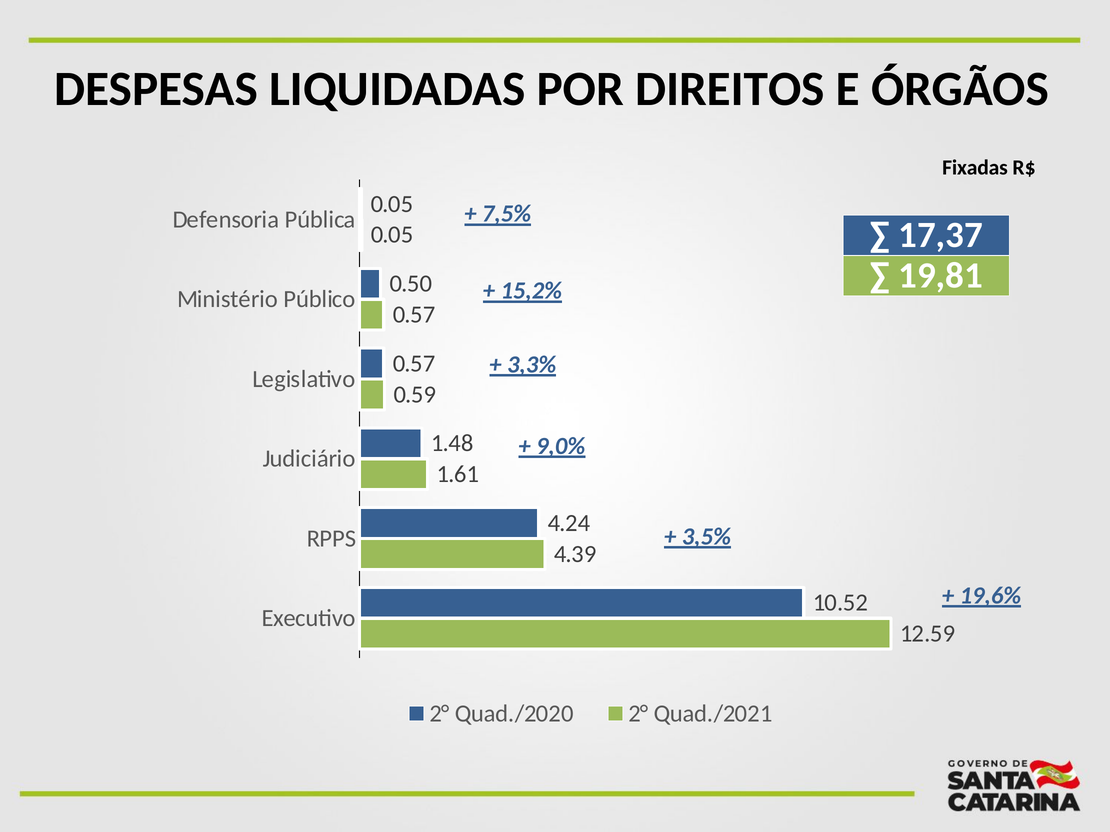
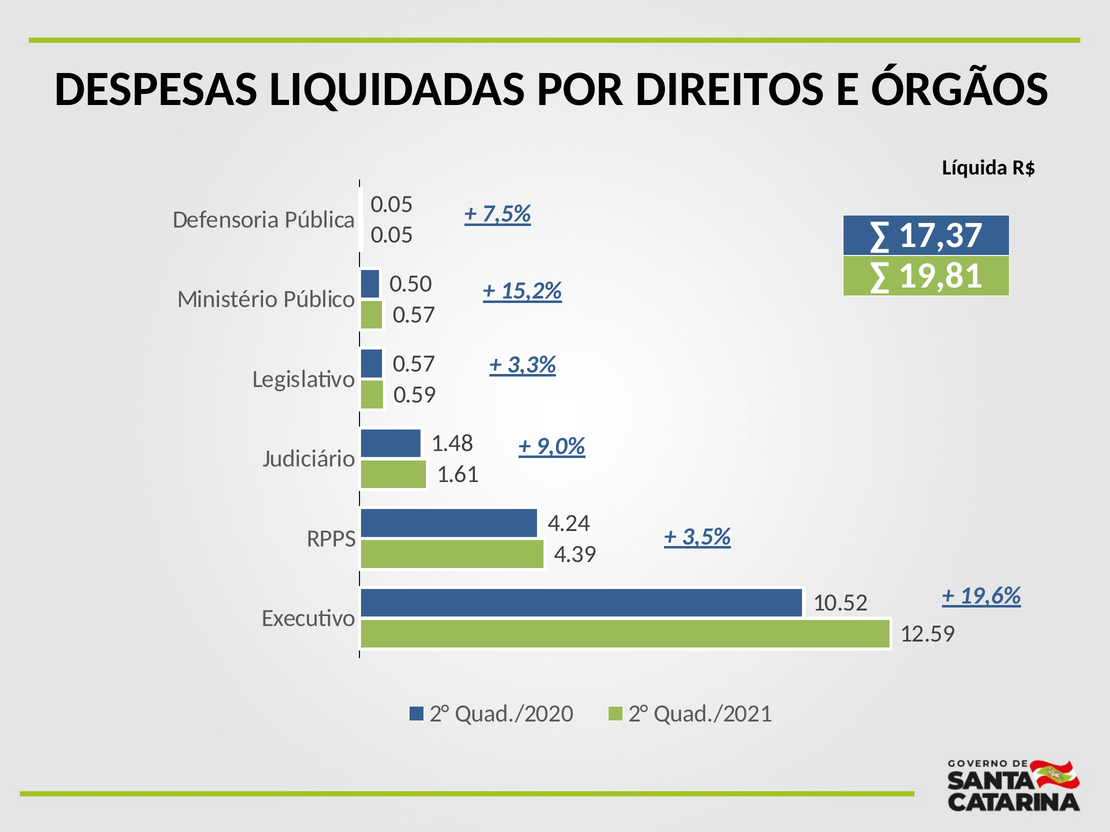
Fixadas: Fixadas -> Líquida
